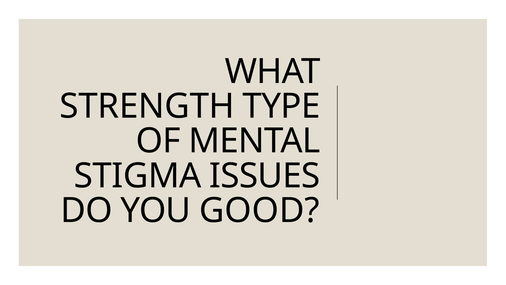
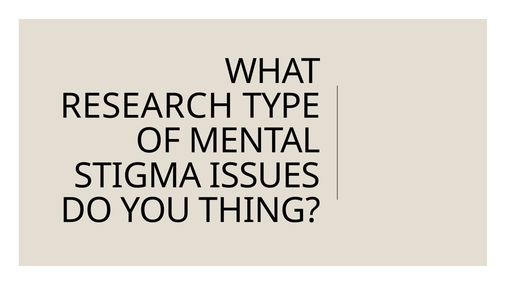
STRENGTH: STRENGTH -> RESEARCH
GOOD: GOOD -> THING
